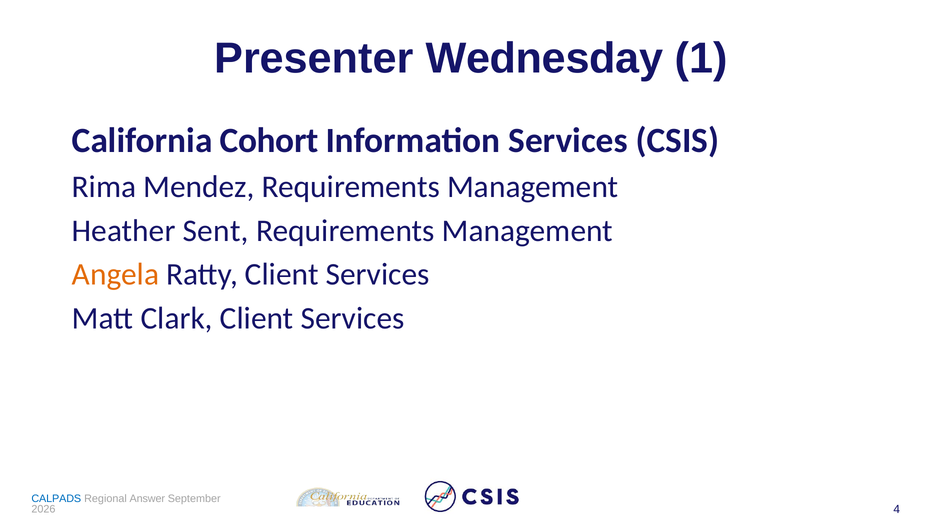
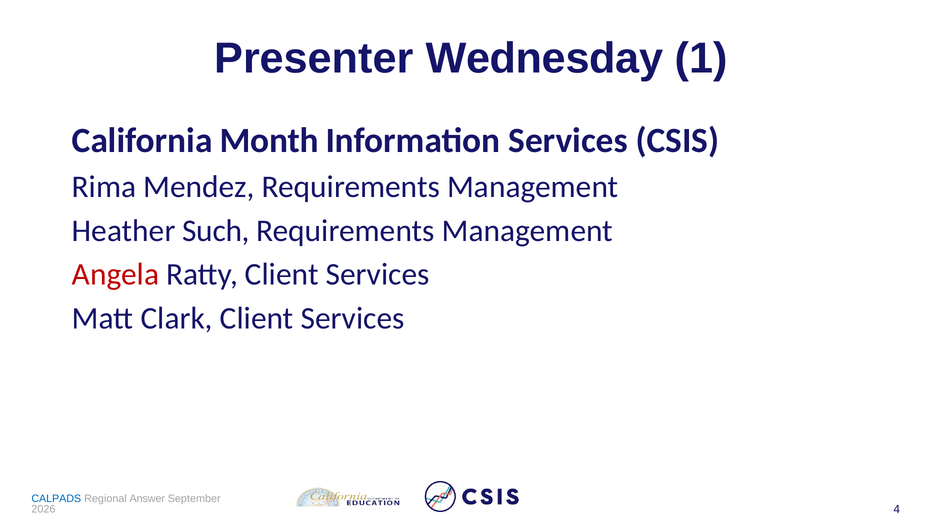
Cohort: Cohort -> Month
Sent: Sent -> Such
Angela colour: orange -> red
